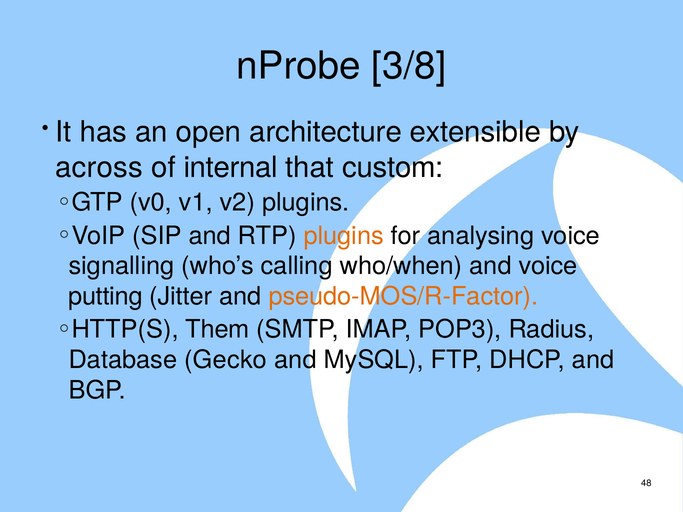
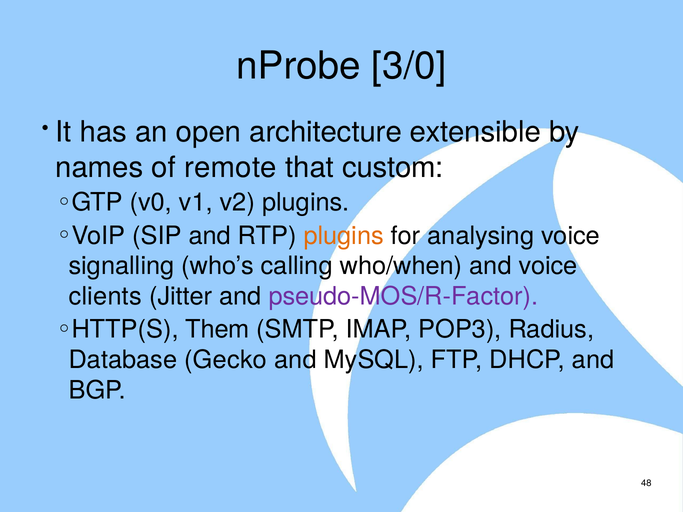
3/8: 3/8 -> 3/0
across: across -> names
internal: internal -> remote
putting: putting -> clients
pseudo-MOS/R-Factor colour: orange -> purple
